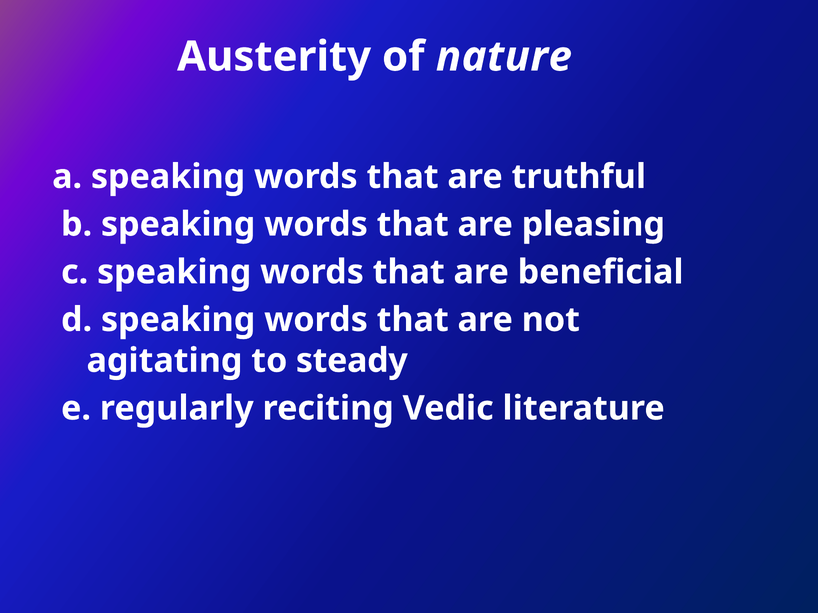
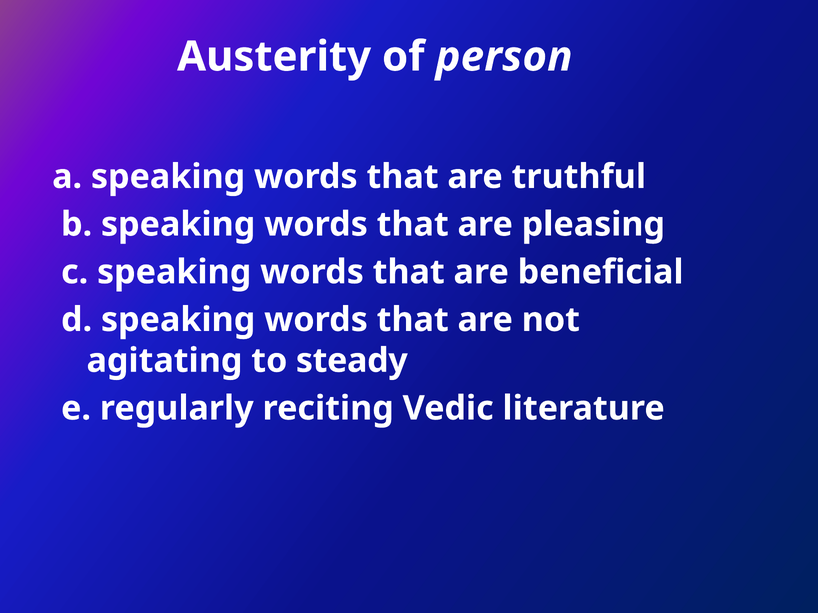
nature: nature -> person
